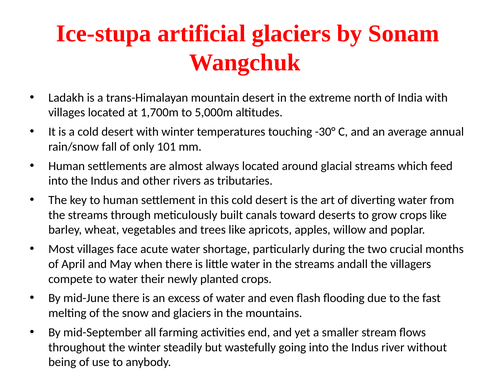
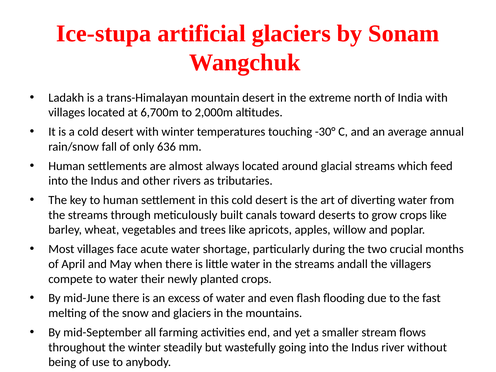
1,700m: 1,700m -> 6,700m
5,000m: 5,000m -> 2,000m
101: 101 -> 636
